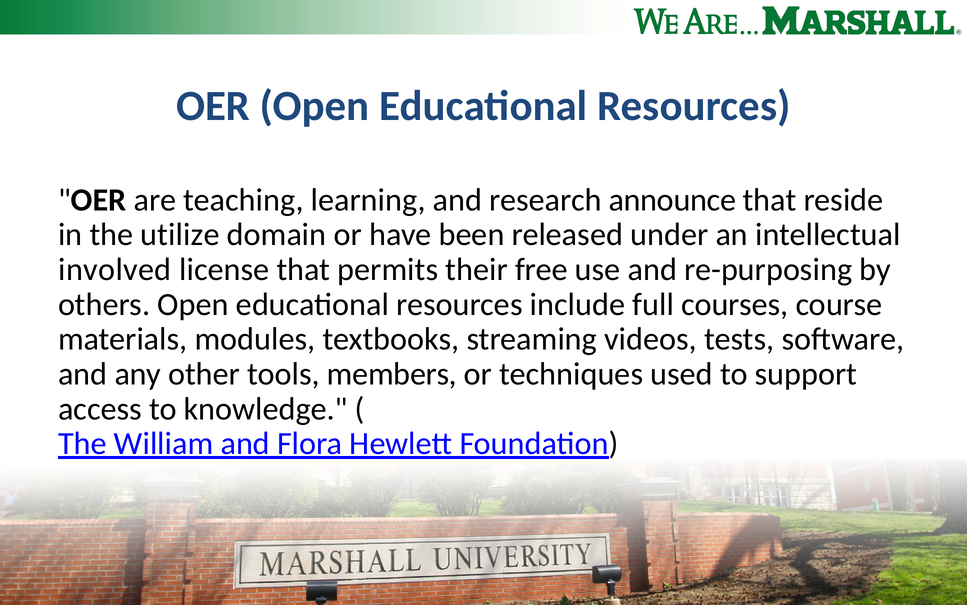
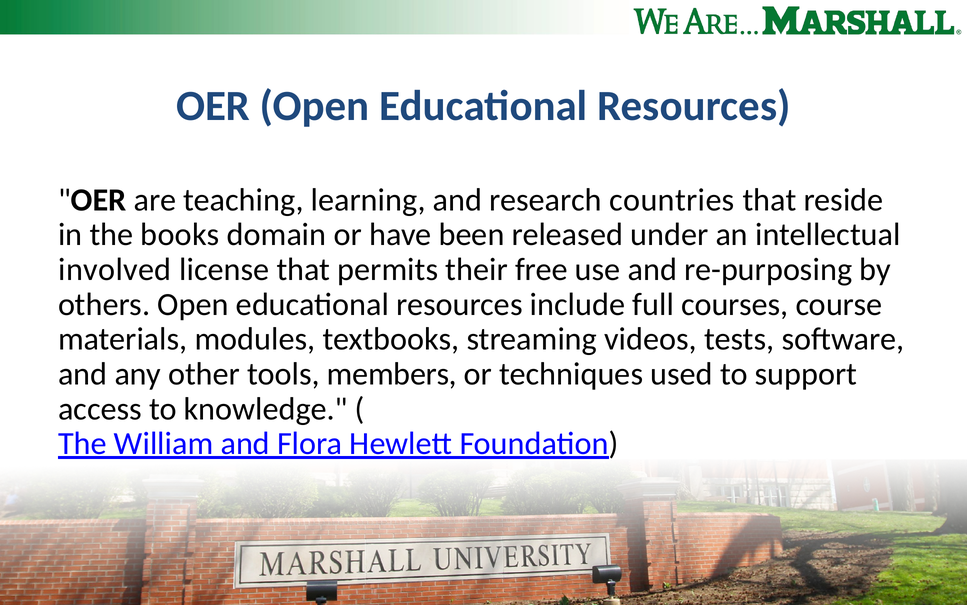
announce: announce -> countries
utilize: utilize -> books
